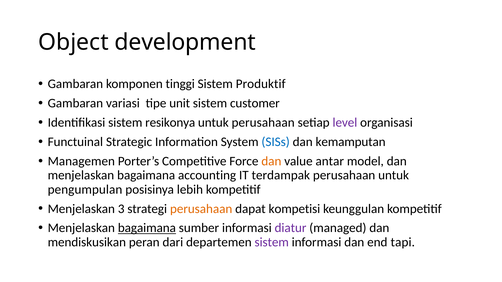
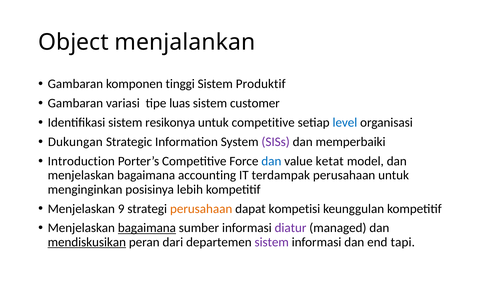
development: development -> menjalankan
unit: unit -> luas
untuk perusahaan: perusahaan -> competitive
level colour: purple -> blue
Functuinal: Functuinal -> Dukungan
SISs colour: blue -> purple
kemamputan: kemamputan -> memperbaiki
Managemen: Managemen -> Introduction
dan at (271, 161) colour: orange -> blue
antar: antar -> ketat
pengumpulan: pengumpulan -> menginginkan
3: 3 -> 9
mendiskusikan underline: none -> present
